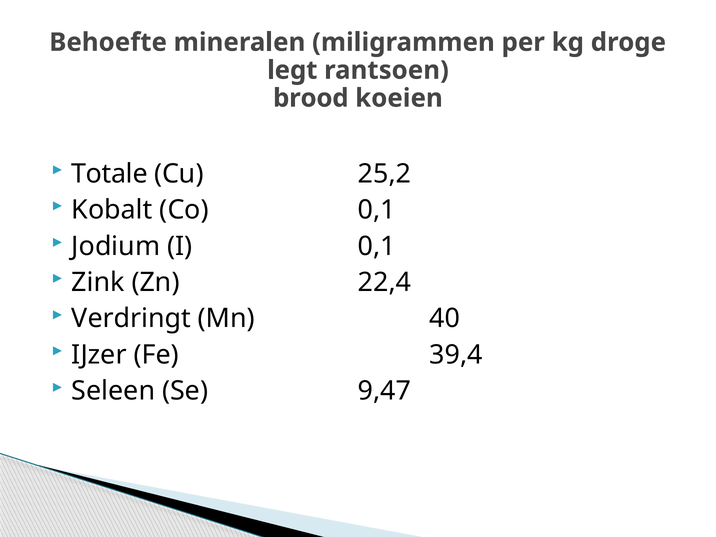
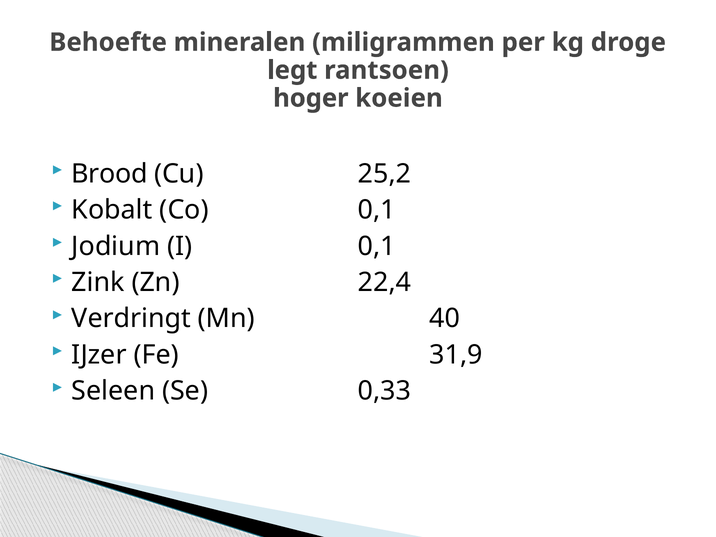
brood: brood -> hoger
Totale: Totale -> Brood
39,4: 39,4 -> 31,9
9,47: 9,47 -> 0,33
